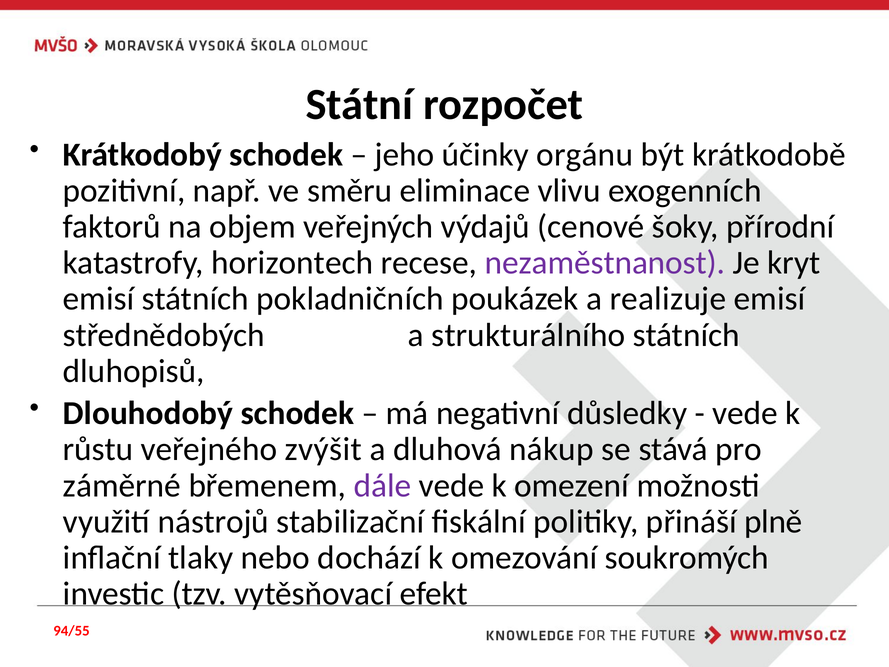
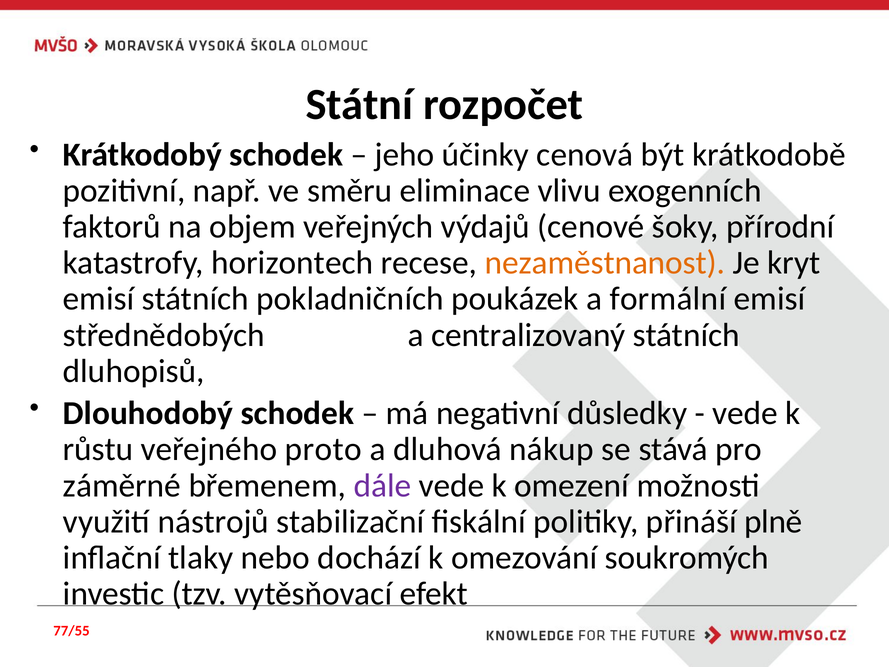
orgánu: orgánu -> cenová
nezaměstnanost colour: purple -> orange
realizuje: realizuje -> formální
strukturálního: strukturálního -> centralizovaný
zvýšit: zvýšit -> proto
94/55: 94/55 -> 77/55
